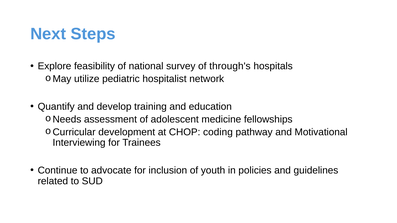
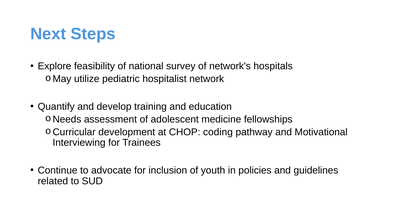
through's: through's -> network's
